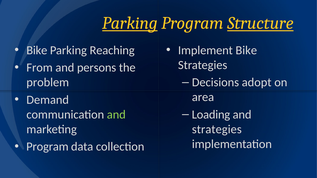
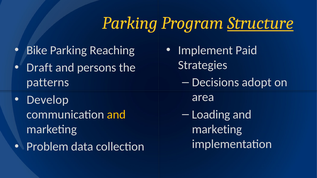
Parking at (130, 23) underline: present -> none
Implement Bike: Bike -> Paid
From: From -> Draft
problem: problem -> patterns
Demand: Demand -> Develop
and at (116, 115) colour: light green -> yellow
strategies at (217, 129): strategies -> marketing
Program at (47, 147): Program -> Problem
